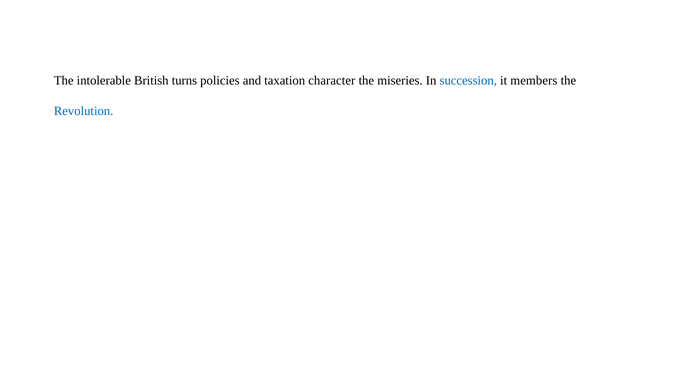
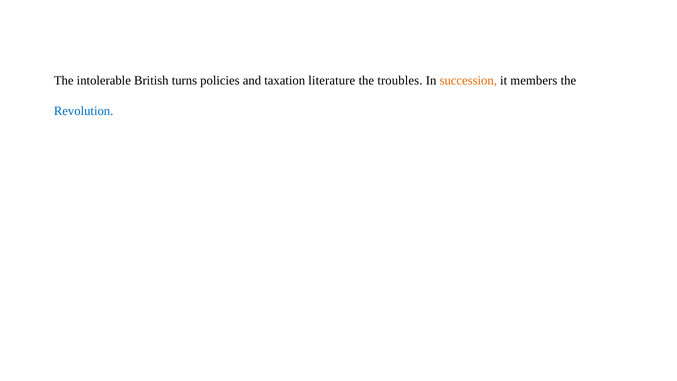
character: character -> literature
miseries: miseries -> troubles
succession colour: blue -> orange
